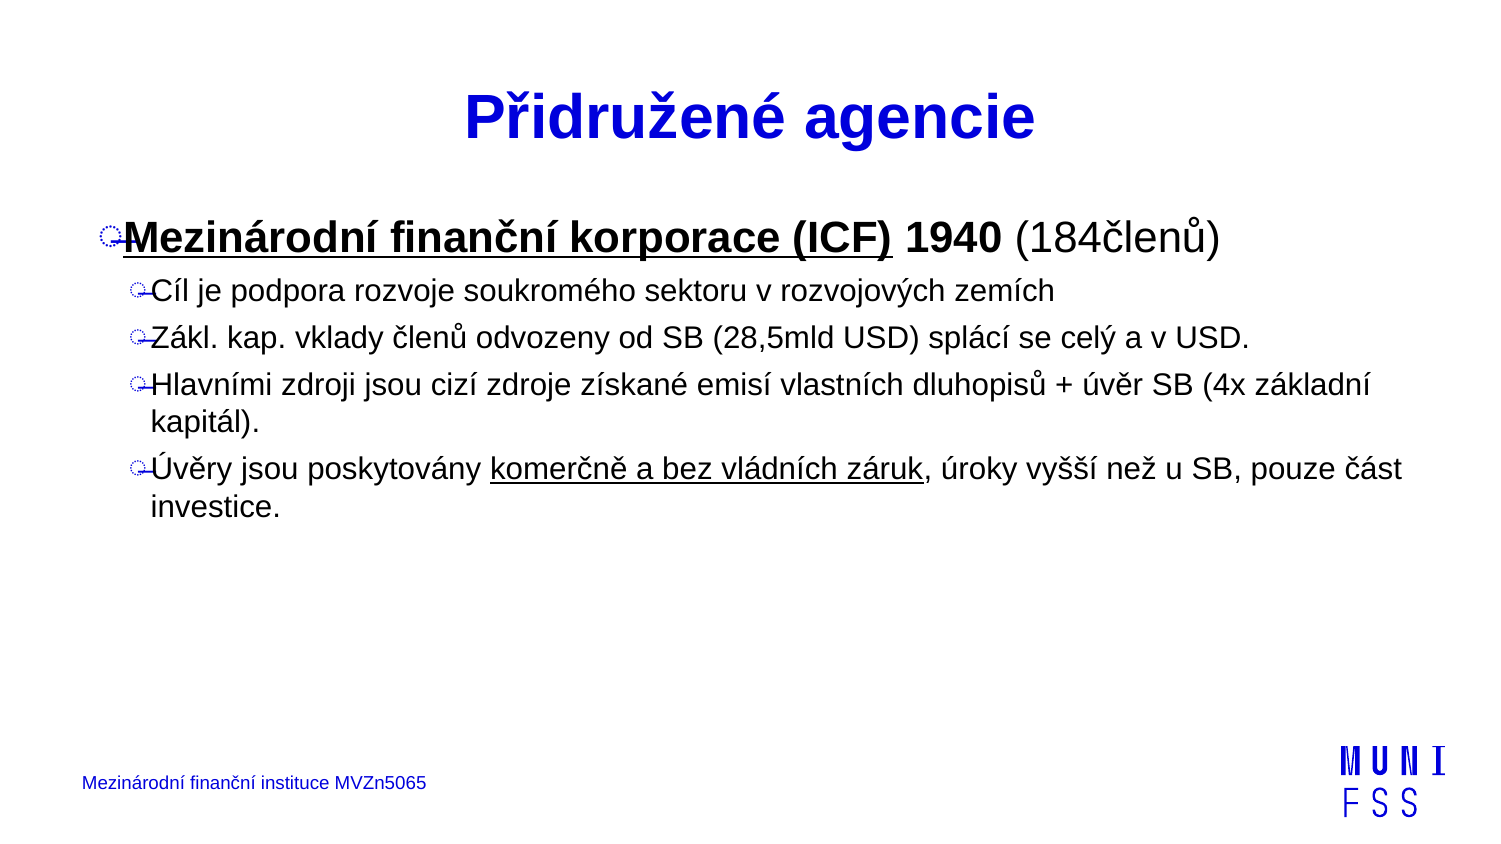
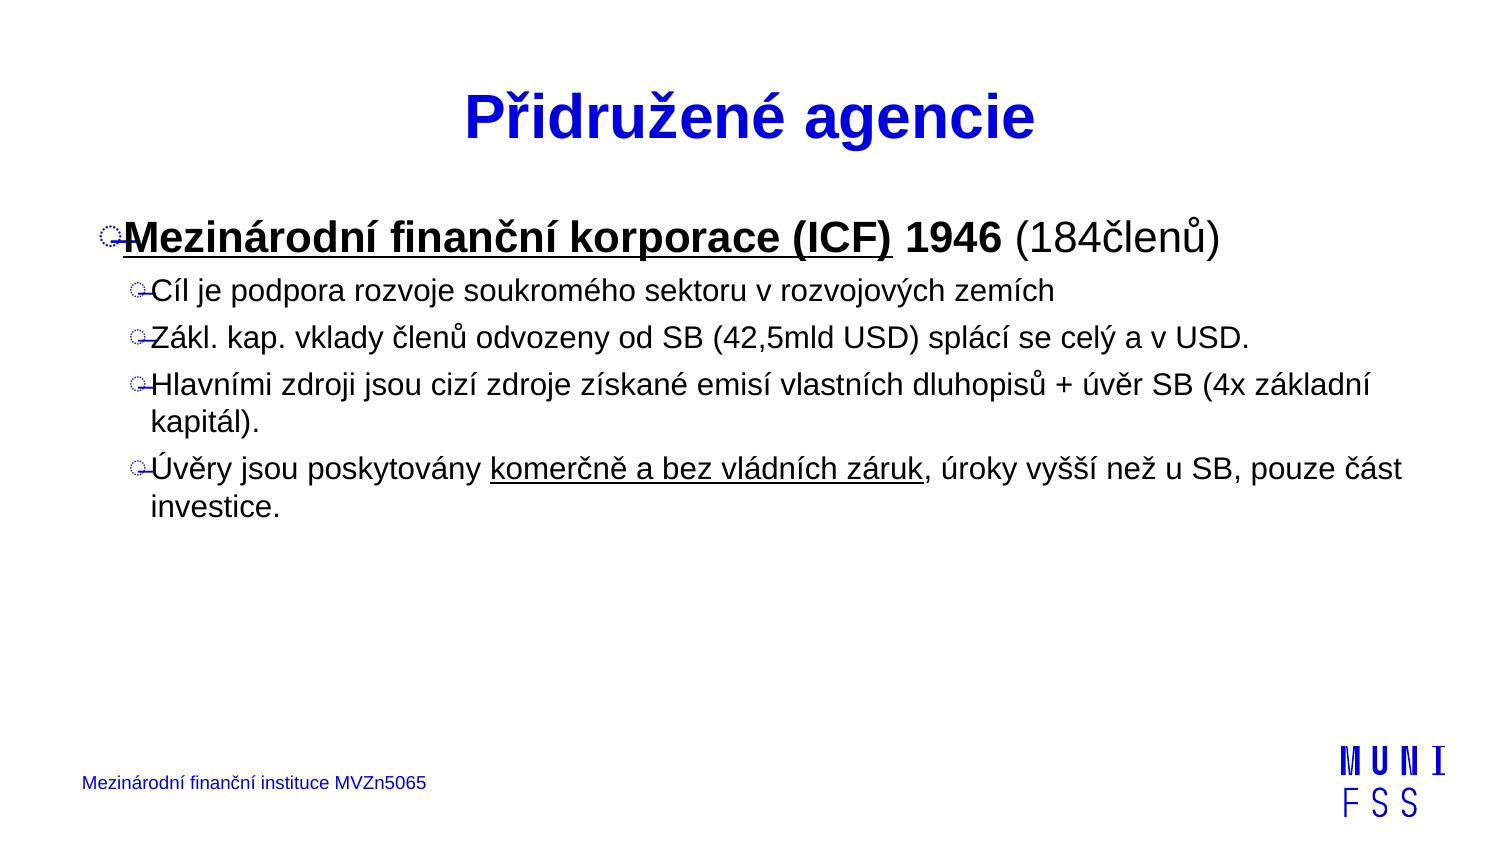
1940: 1940 -> 1946
28,5mld: 28,5mld -> 42,5mld
